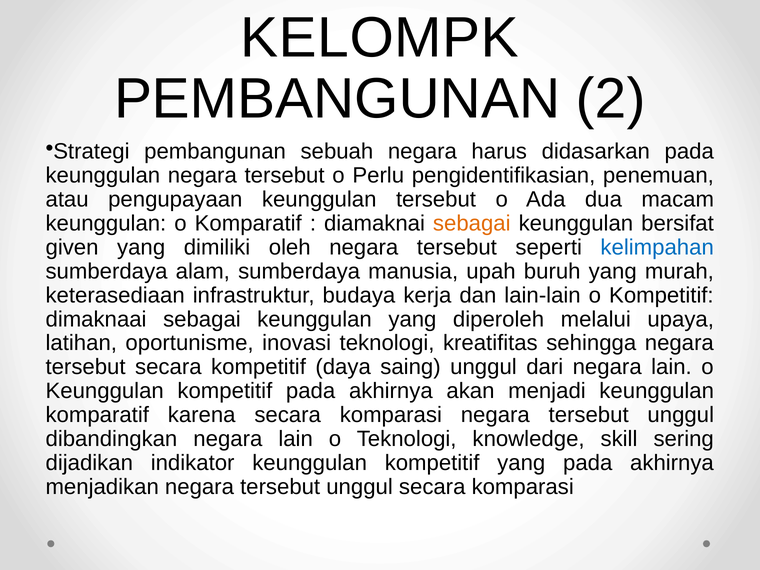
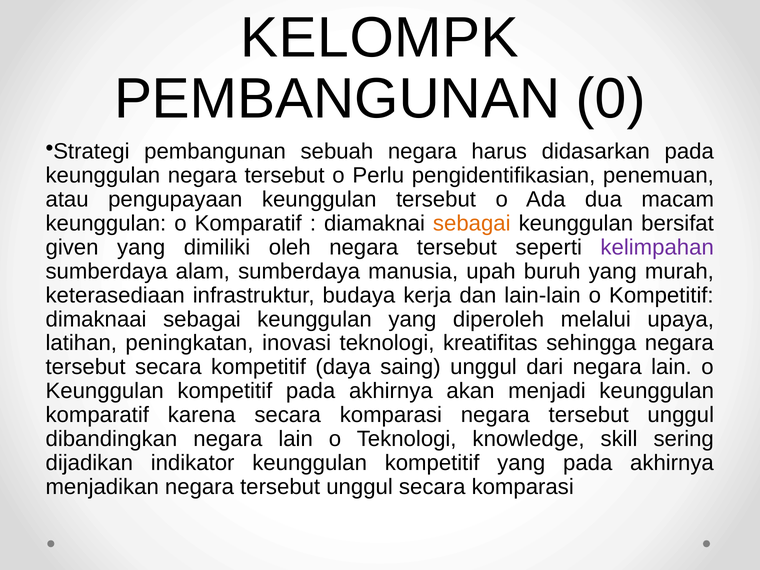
2: 2 -> 0
kelimpahan colour: blue -> purple
oportunisme: oportunisme -> peningkatan
